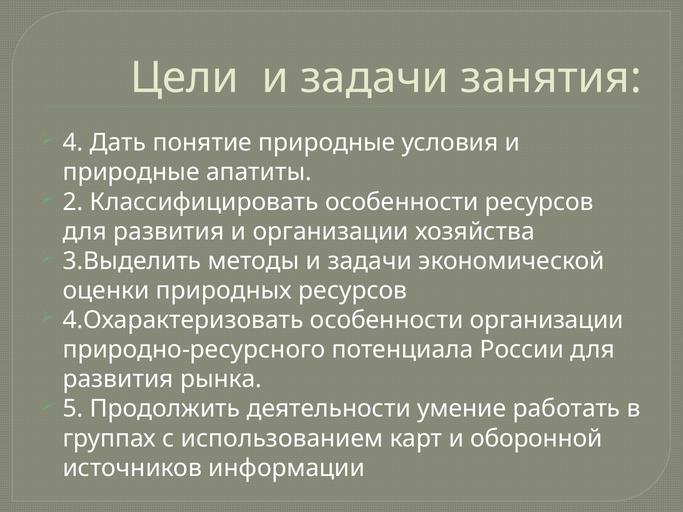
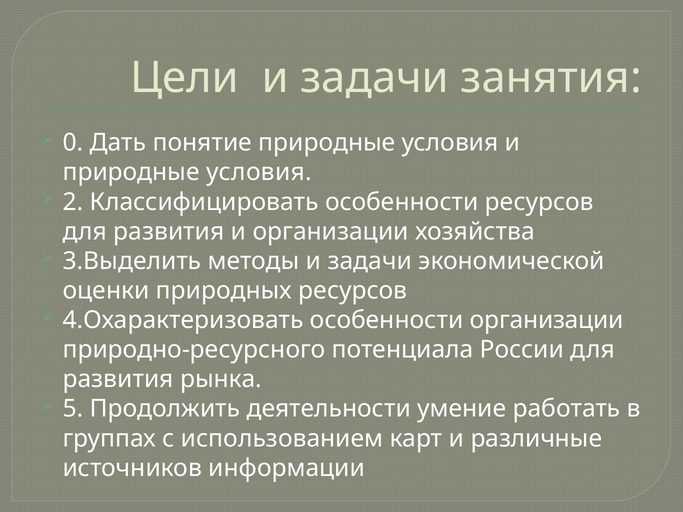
4: 4 -> 0
апатиты at (259, 172): апатиты -> условия
оборонной: оборонной -> различные
